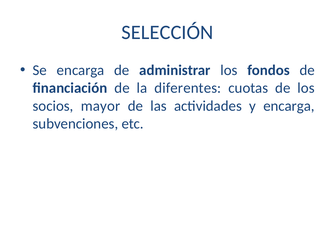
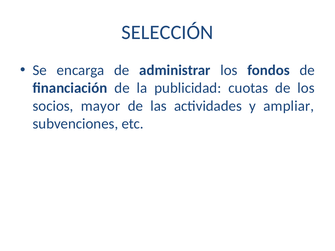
diferentes: diferentes -> publicidad
y encarga: encarga -> ampliar
